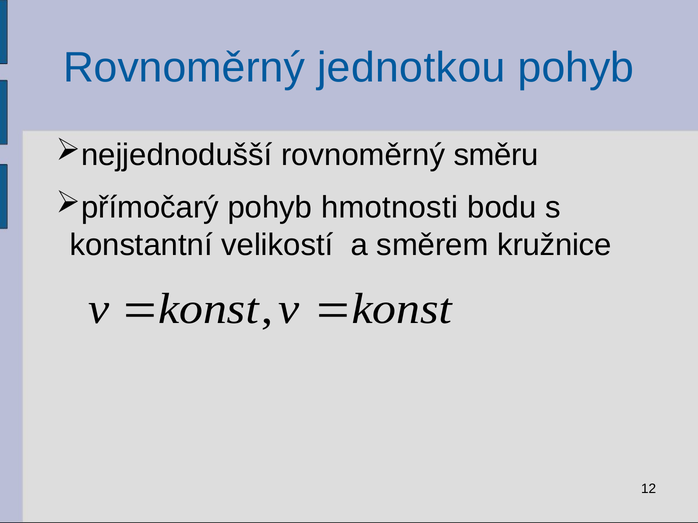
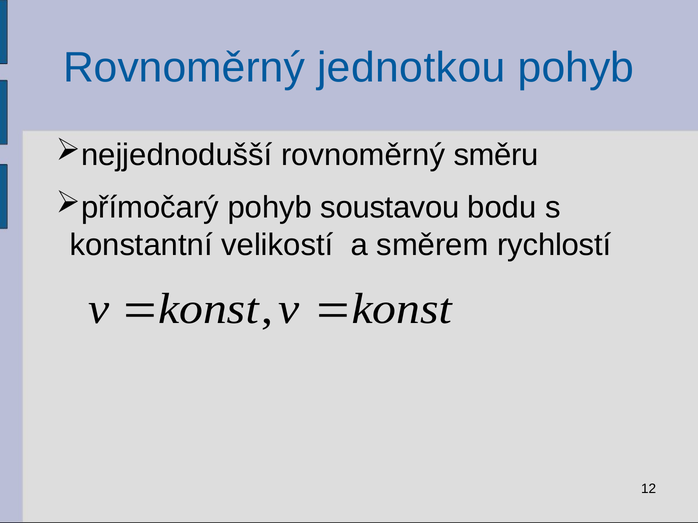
hmotnosti: hmotnosti -> soustavou
kružnice: kružnice -> rychlostí
